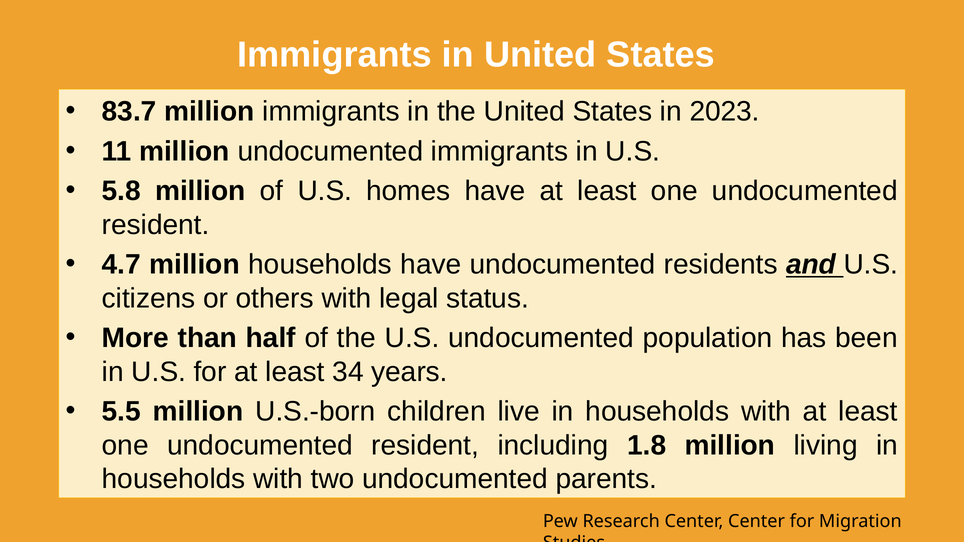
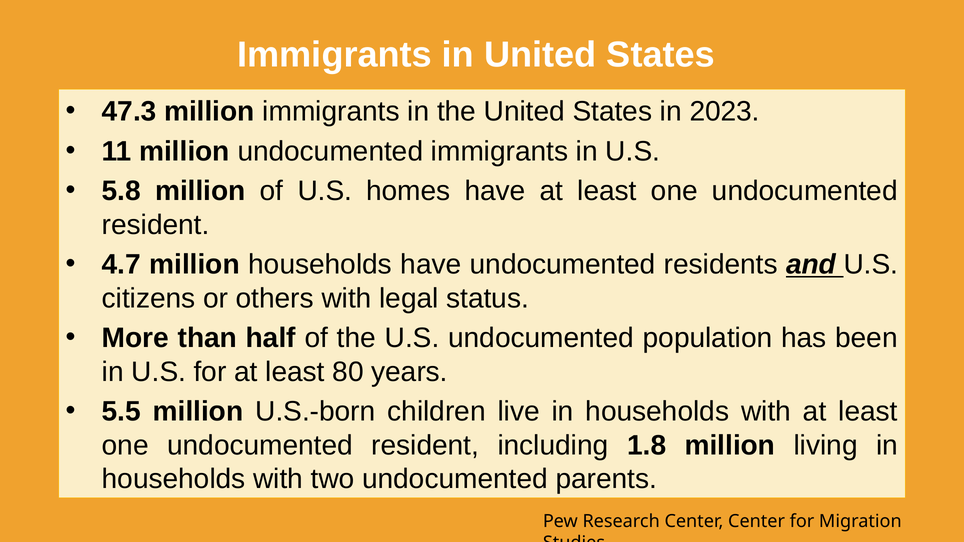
83.7: 83.7 -> 47.3
34: 34 -> 80
